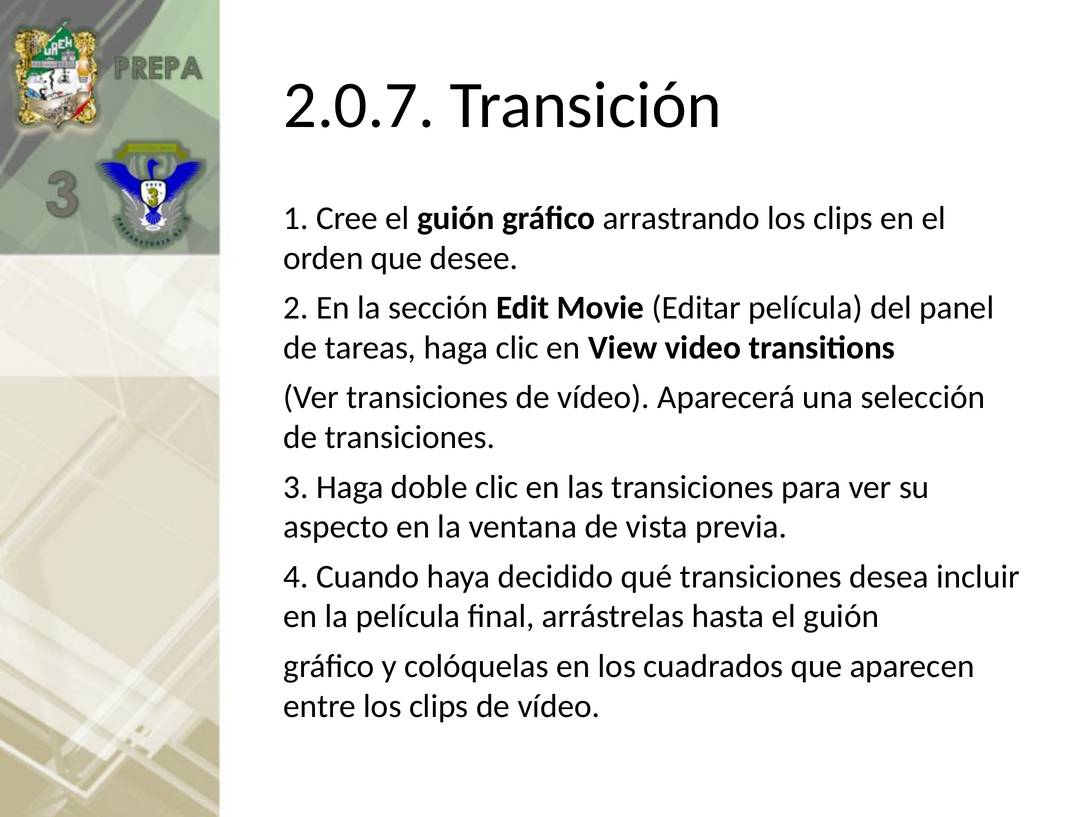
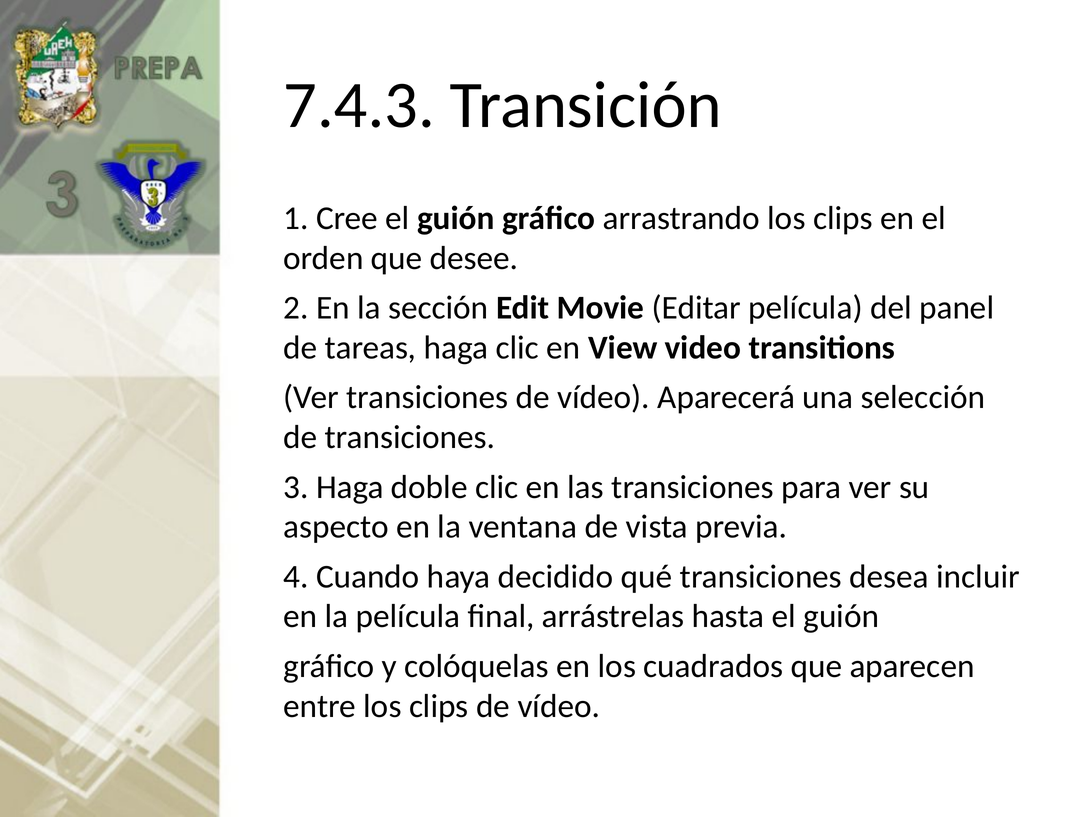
2.0.7: 2.0.7 -> 7.4.3
